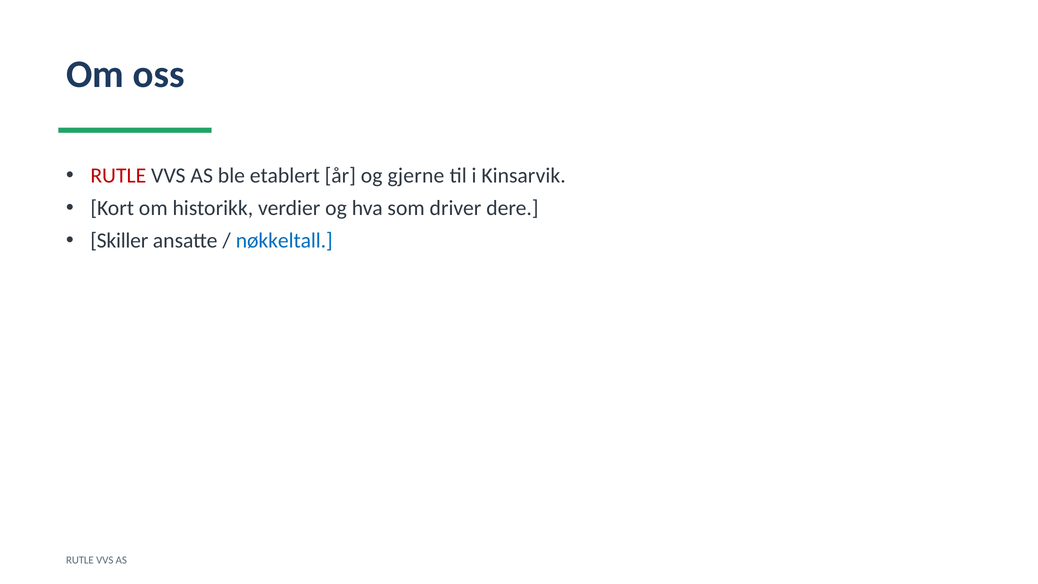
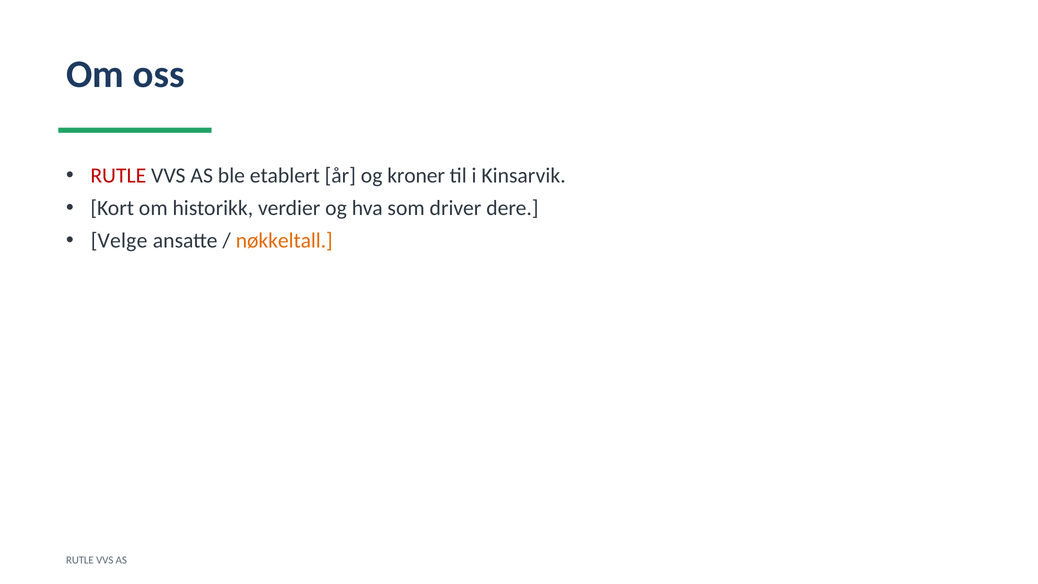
gjerne: gjerne -> kroner
Skiller: Skiller -> Velge
nøkkeltall colour: blue -> orange
